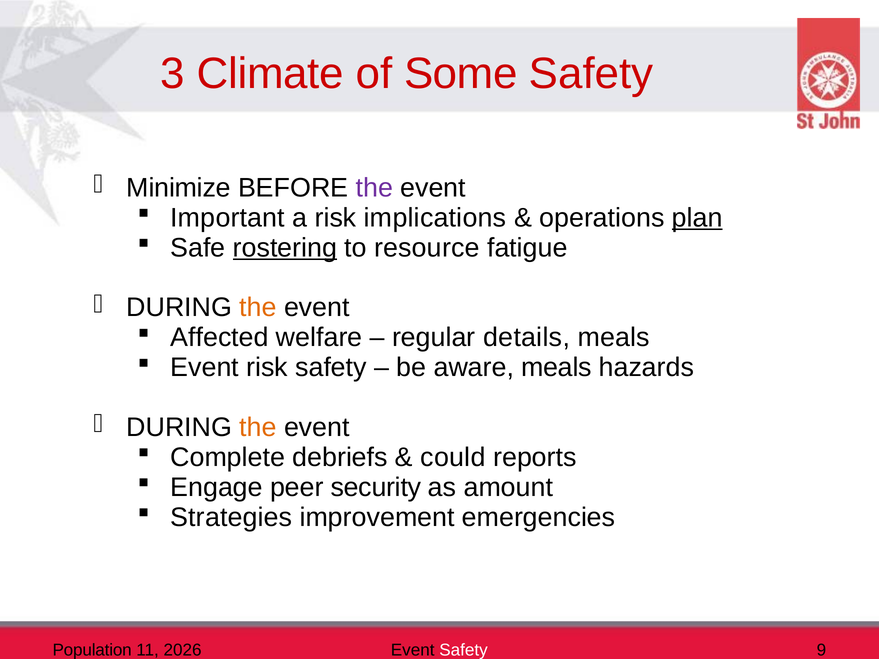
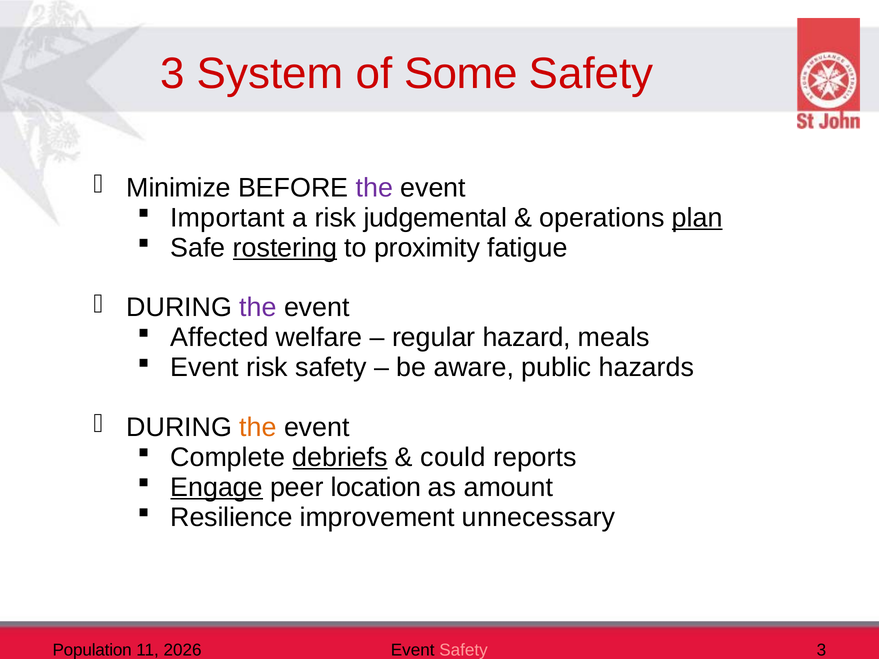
Climate: Climate -> System
implications: implications -> judgemental
resource: resource -> proximity
the at (258, 308) colour: orange -> purple
details: details -> hazard
aware meals: meals -> public
debriefs underline: none -> present
Engage underline: none -> present
security: security -> location
Strategies: Strategies -> Resilience
emergencies: emergencies -> unnecessary
Safety at (463, 650) colour: white -> pink
9 at (821, 650): 9 -> 3
